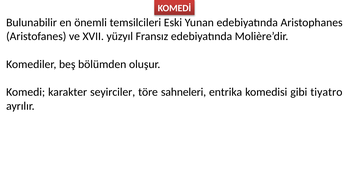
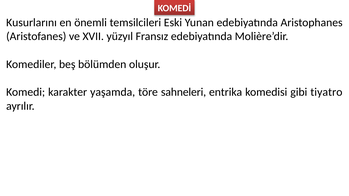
Bulunabilir: Bulunabilir -> Kusurlarını
seyirciler: seyirciler -> yaşamda
